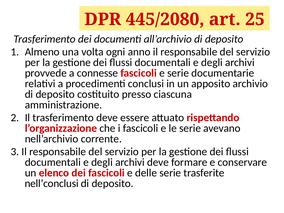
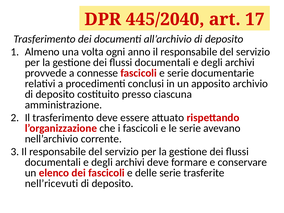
445/2080: 445/2080 -> 445/2040
25: 25 -> 17
nell’conclusi: nell’conclusi -> nell’ricevuti
